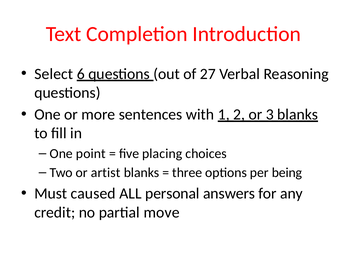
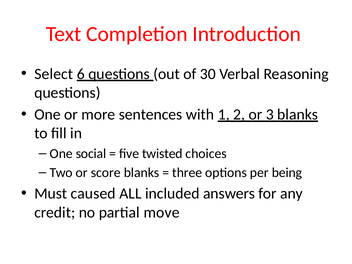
27: 27 -> 30
point: point -> social
placing: placing -> twisted
artist: artist -> score
personal: personal -> included
